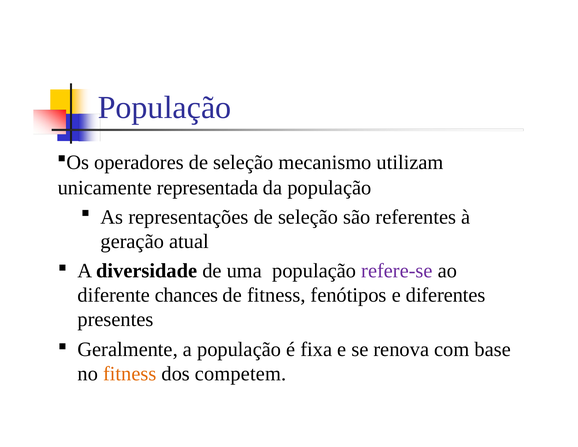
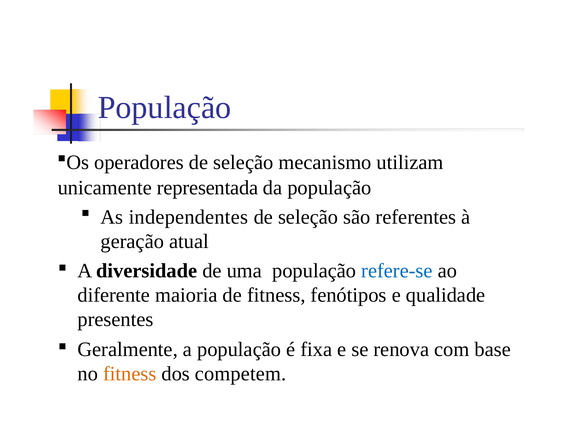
representações: representações -> independentes
refere-se colour: purple -> blue
chances: chances -> maioria
diferentes: diferentes -> qualidade
